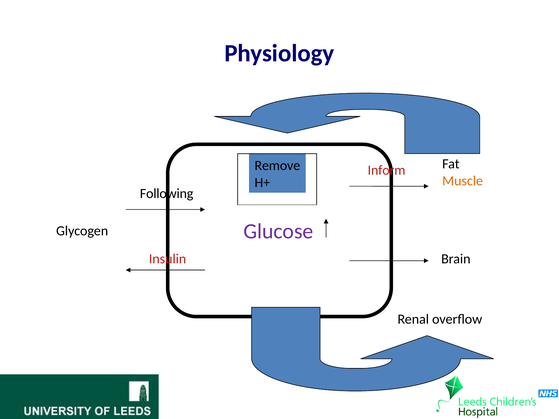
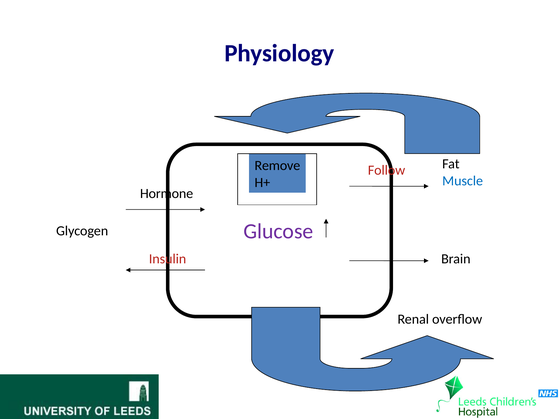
Inform: Inform -> Follow
Muscle colour: orange -> blue
Following: Following -> Hormone
